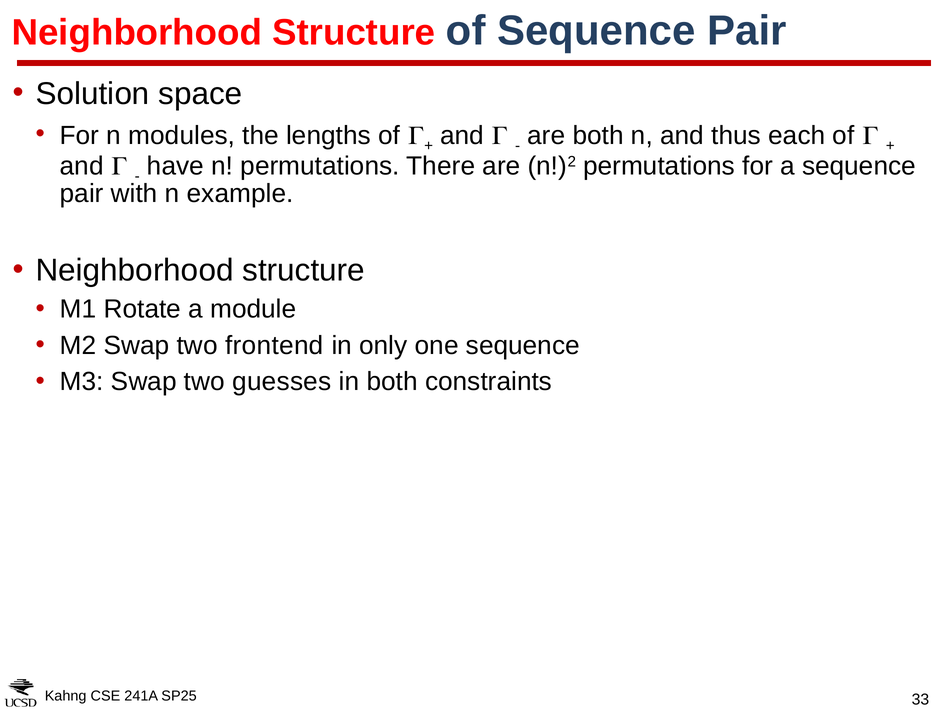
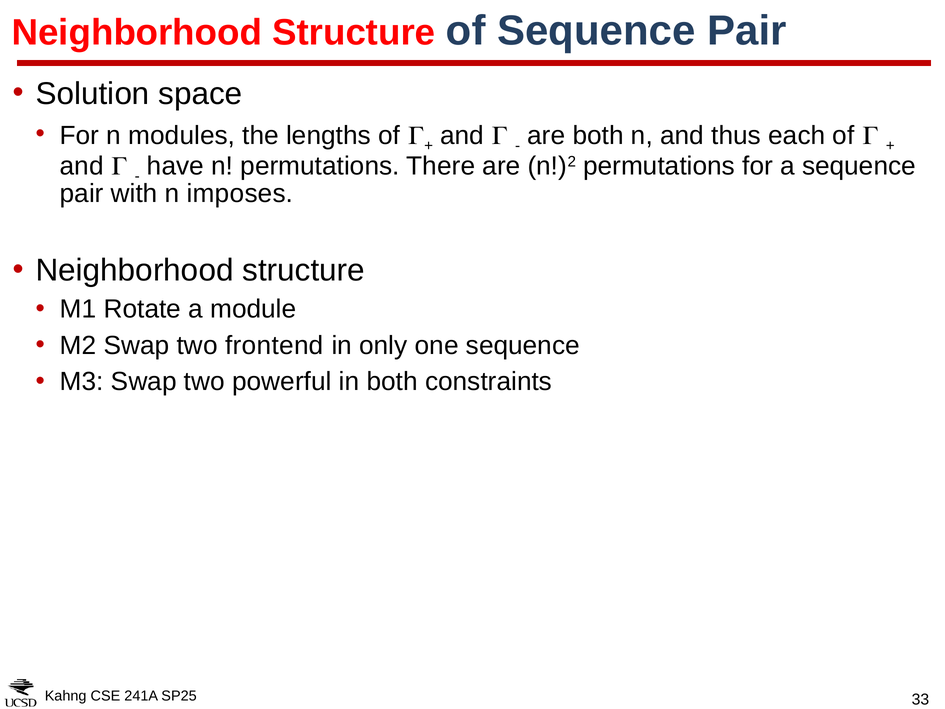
example: example -> imposes
guesses: guesses -> powerful
